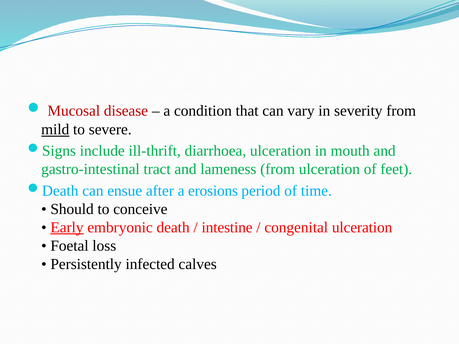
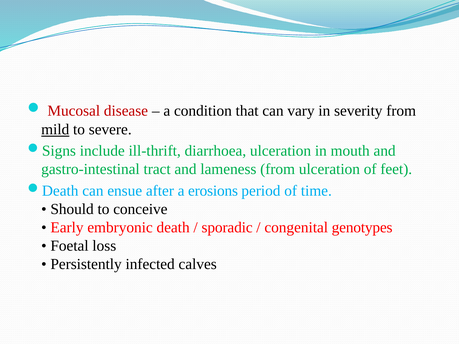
Early underline: present -> none
intestine: intestine -> sporadic
congenital ulceration: ulceration -> genotypes
